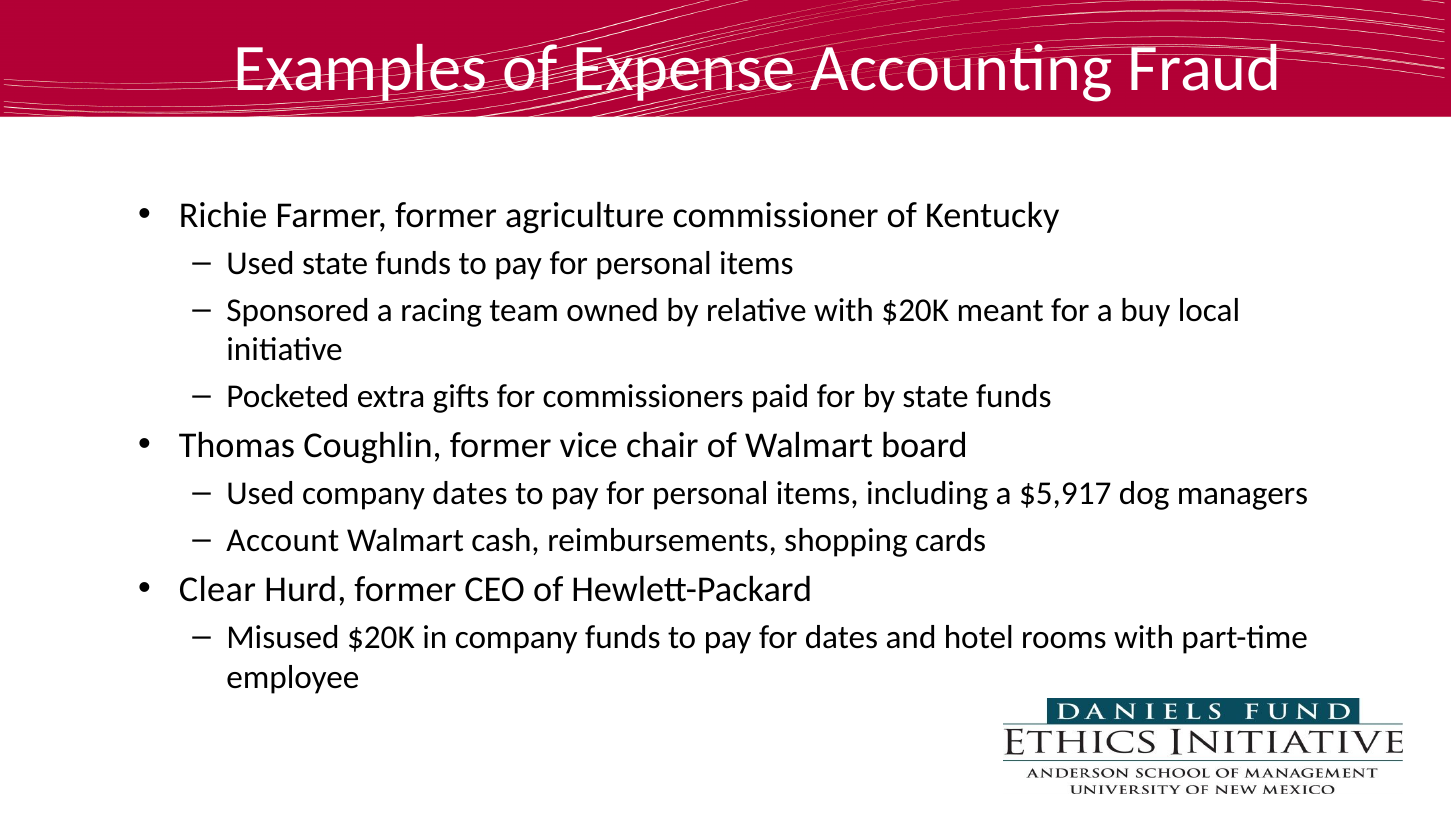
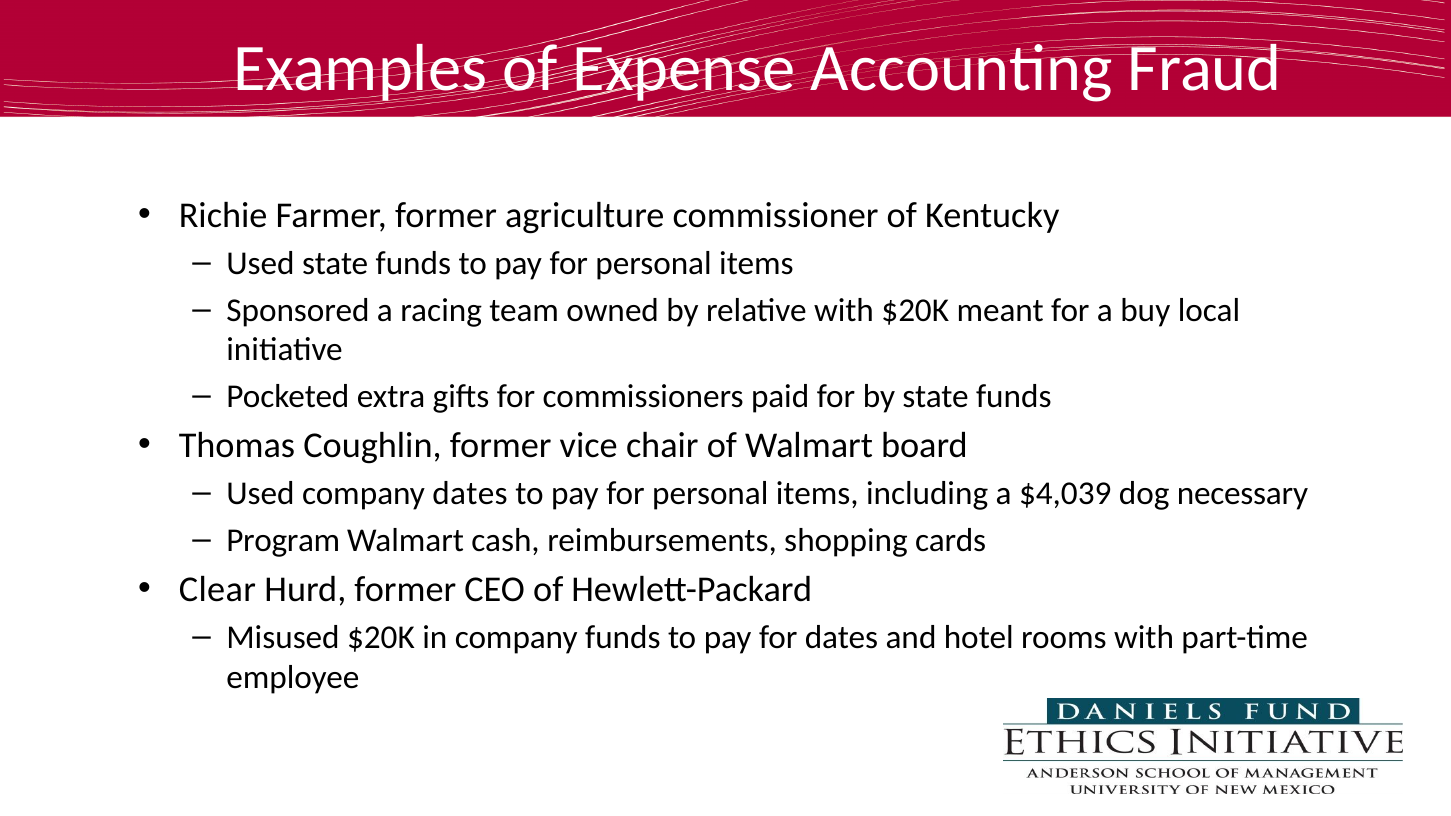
$5,917: $5,917 -> $4,039
managers: managers -> necessary
Account: Account -> Program
